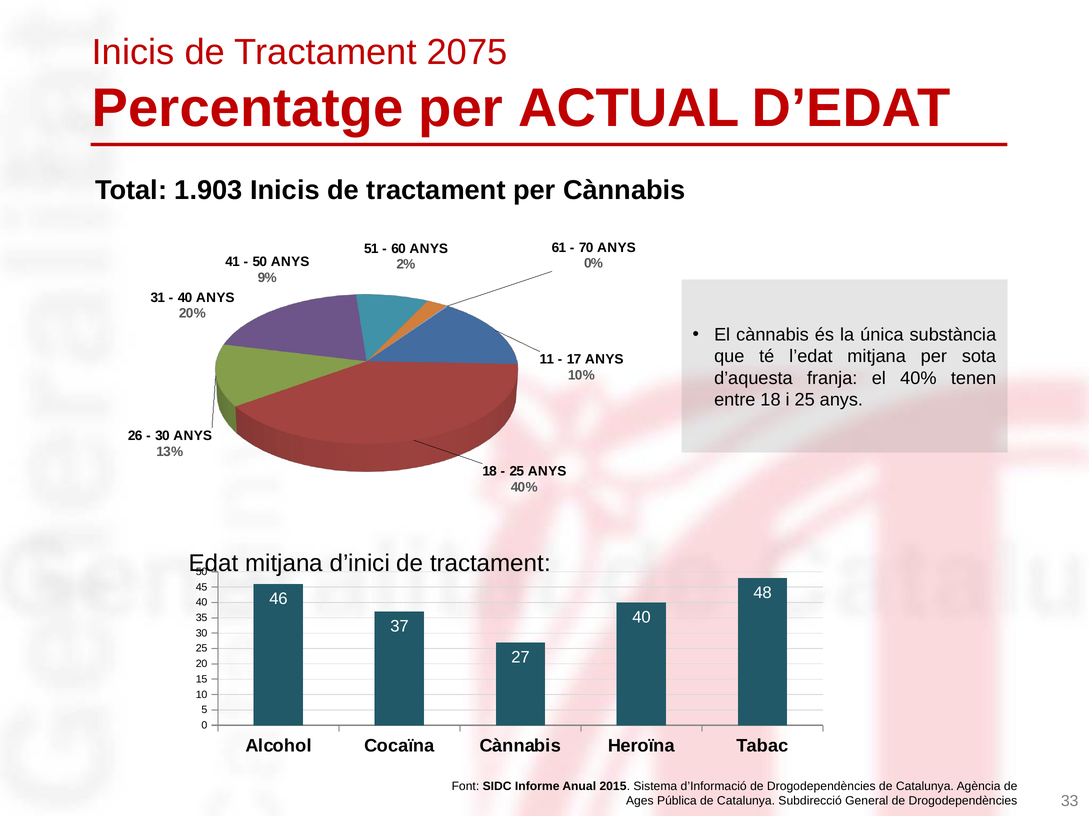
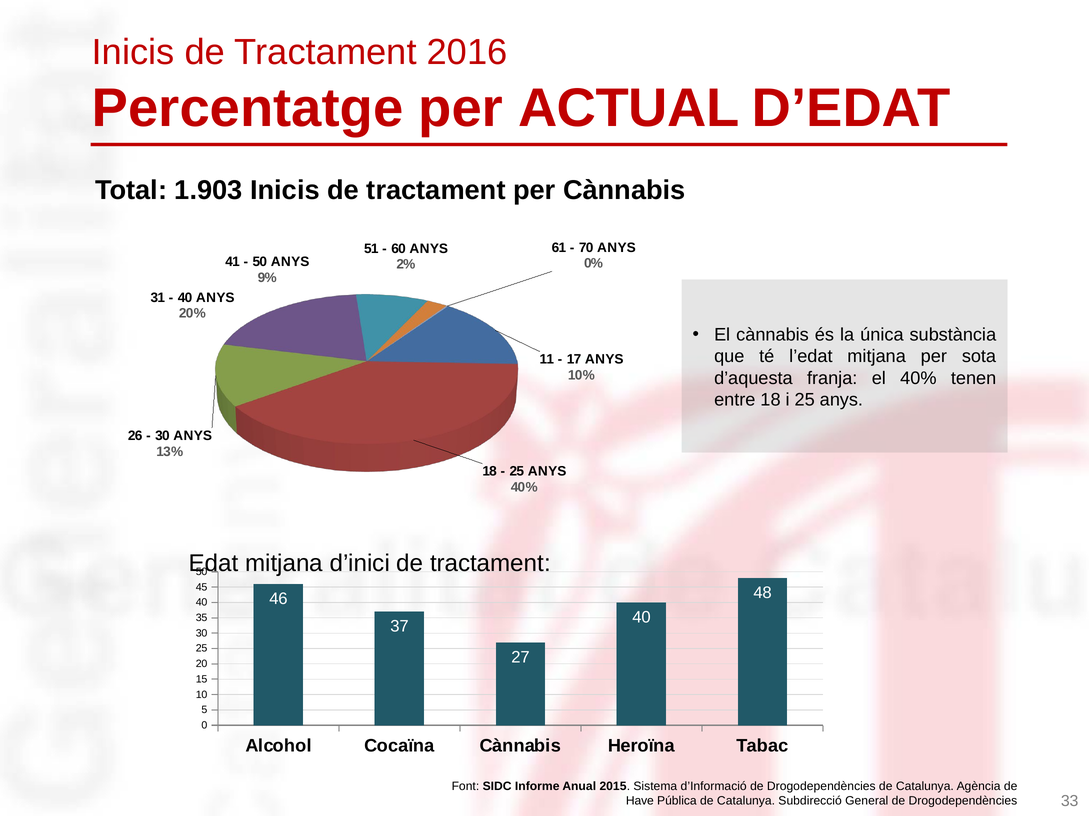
2075: 2075 -> 2016
Ages: Ages -> Have
